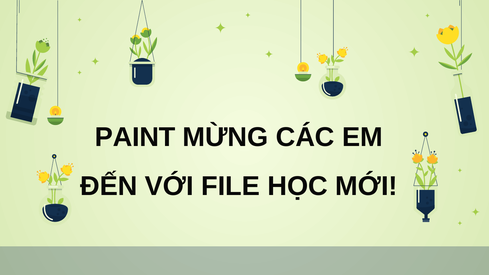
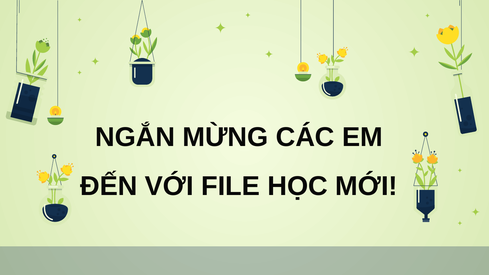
PAINT: PAINT -> NGẮN
